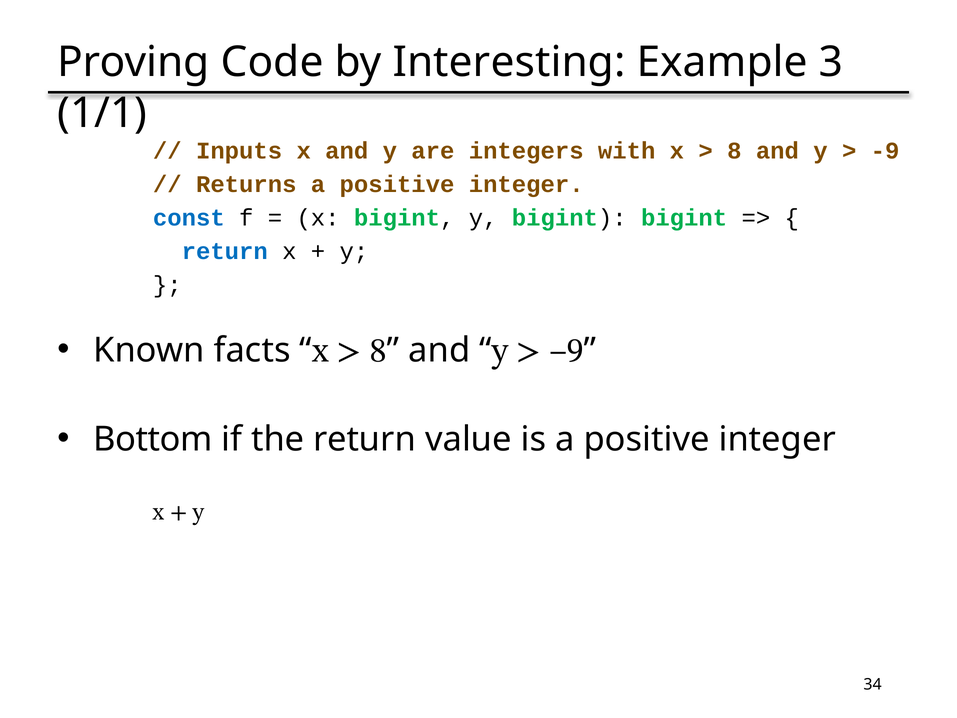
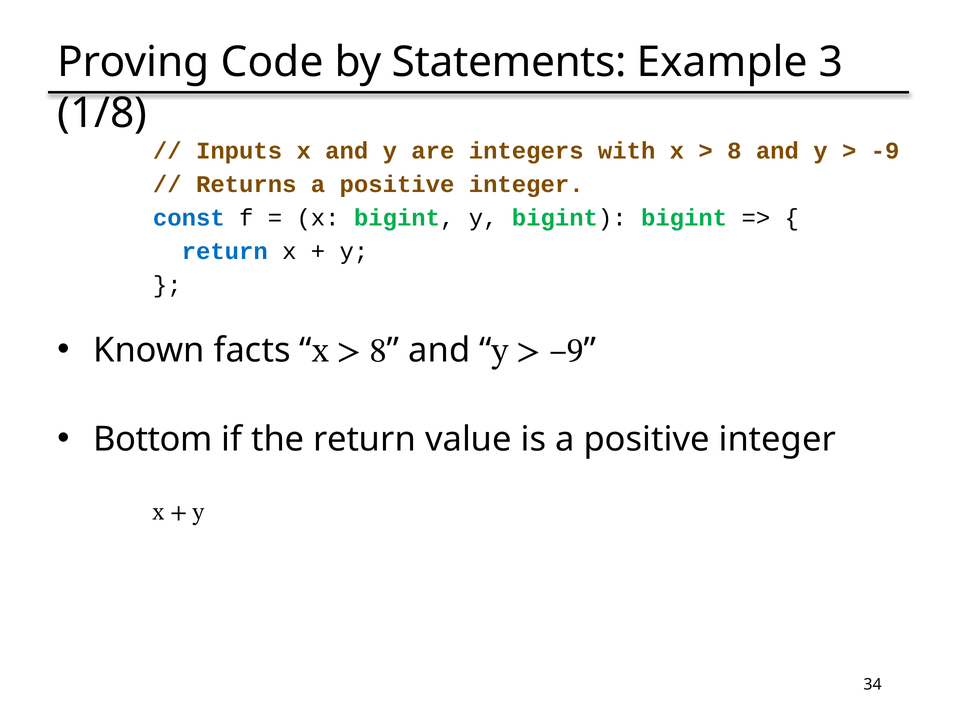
Interesting: Interesting -> Statements
1/1: 1/1 -> 1/8
